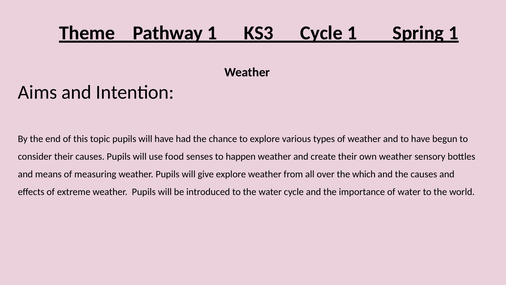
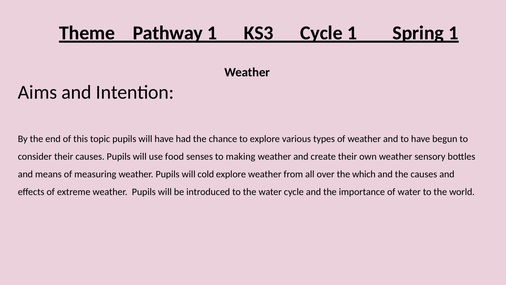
happen: happen -> making
give: give -> cold
